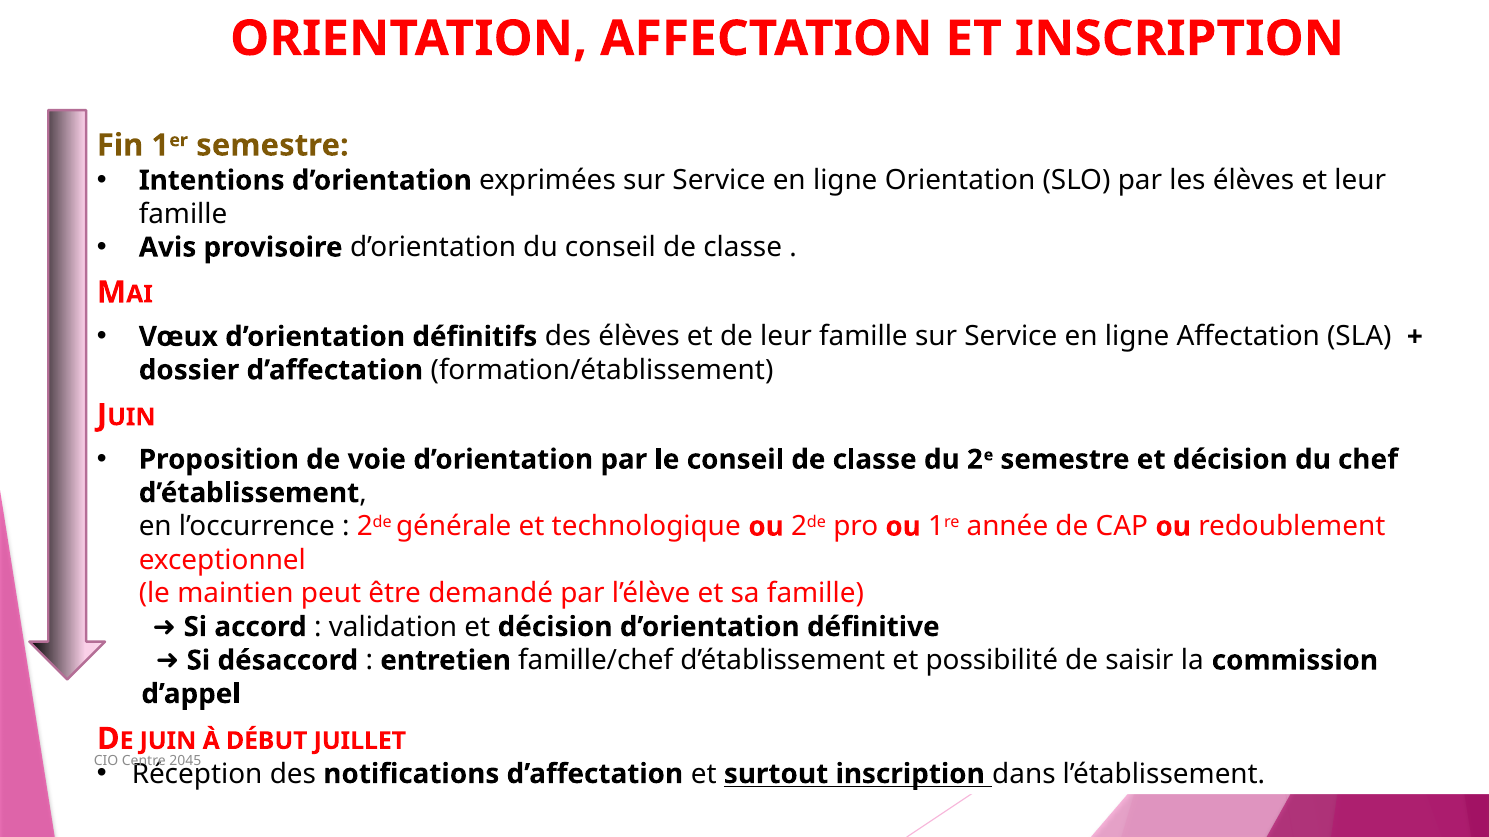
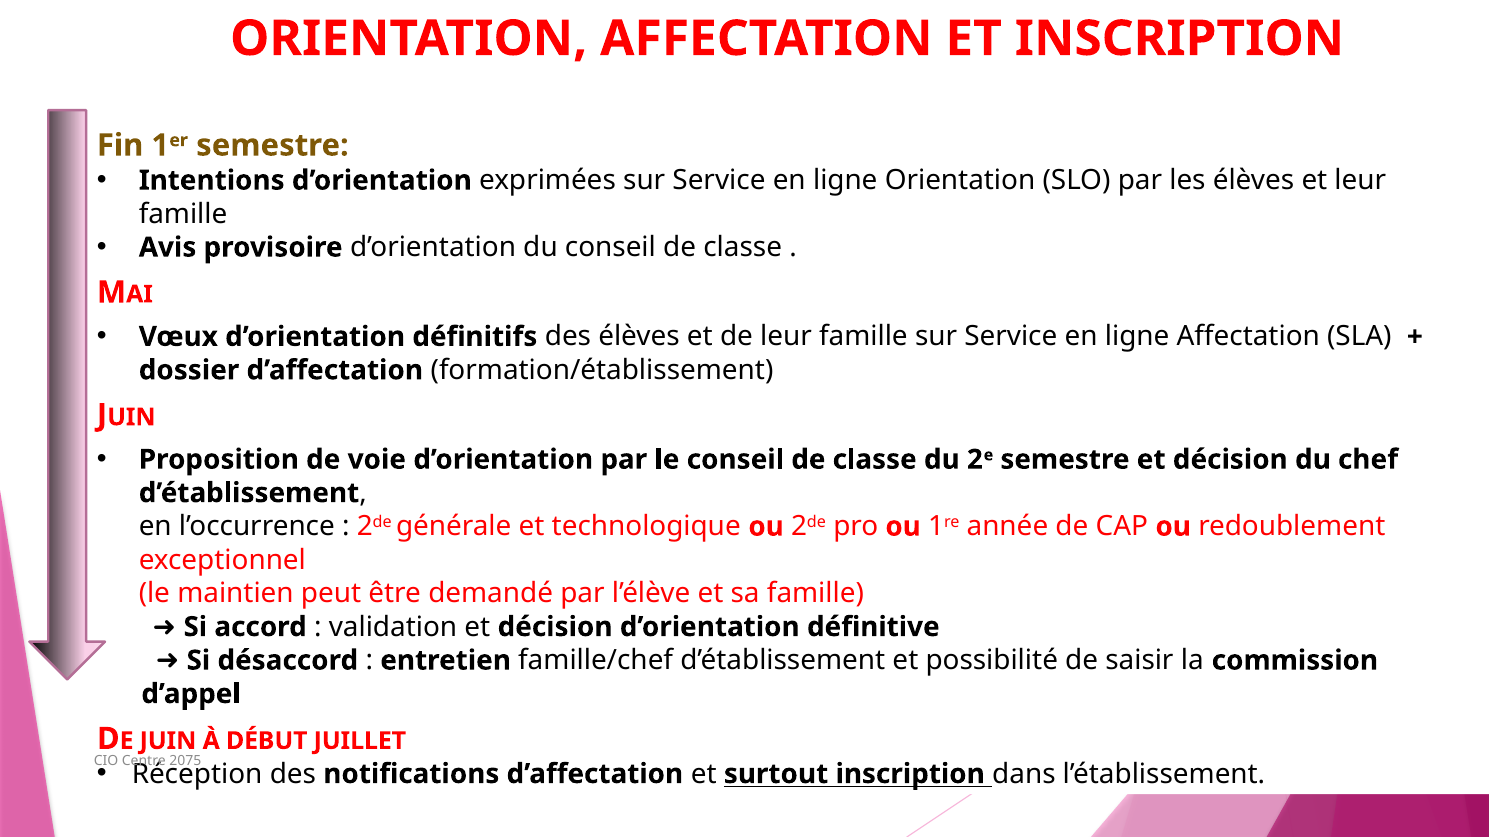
2045: 2045 -> 2075
